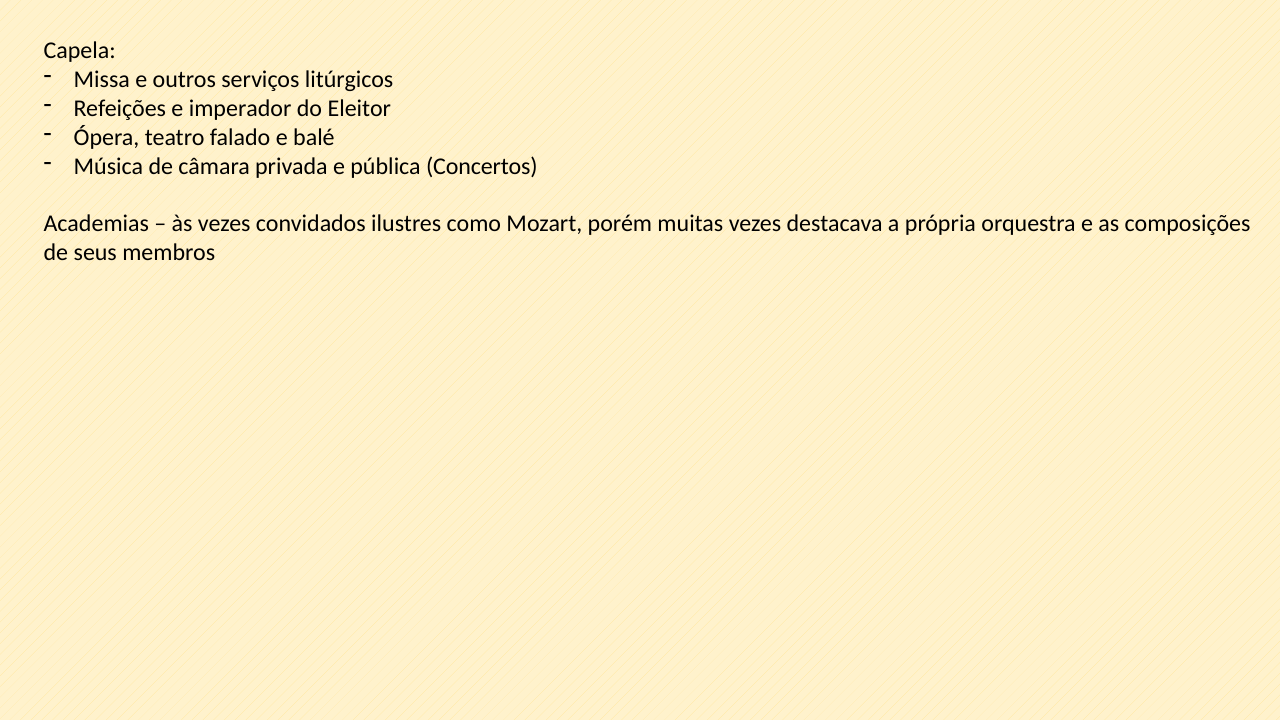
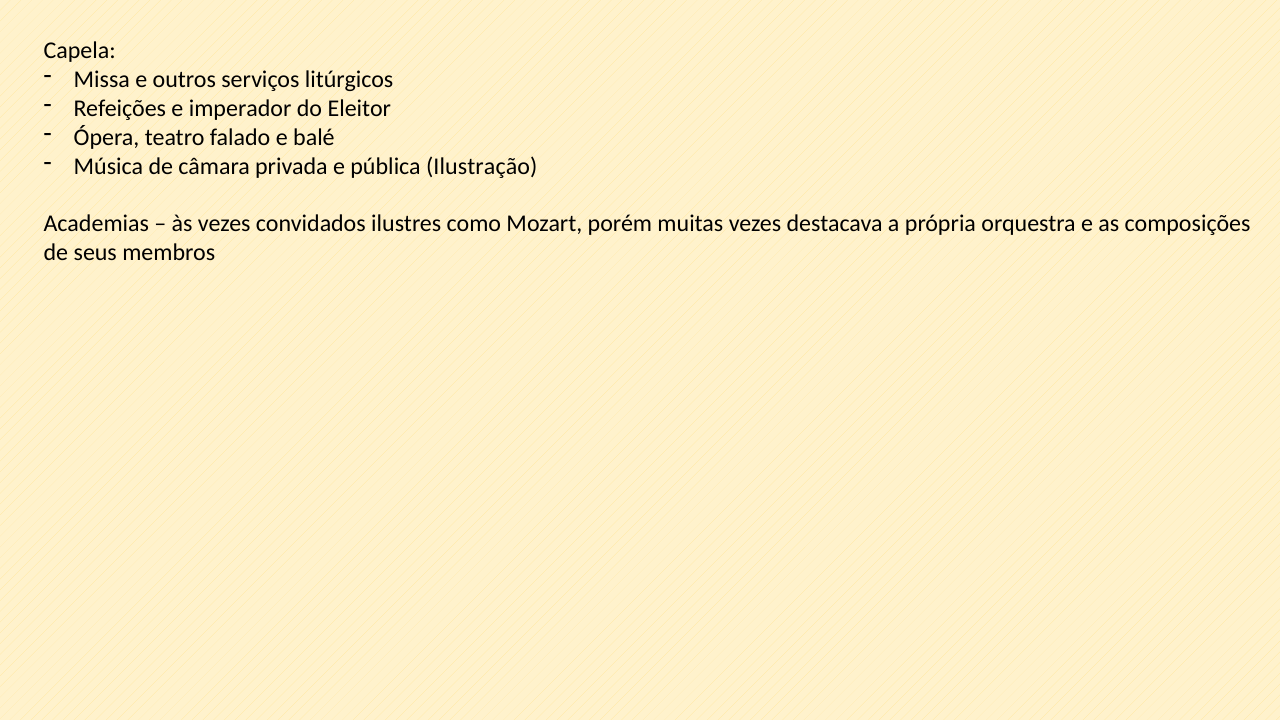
Concertos: Concertos -> Ilustração
